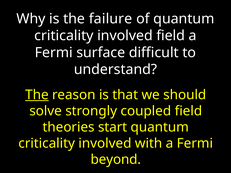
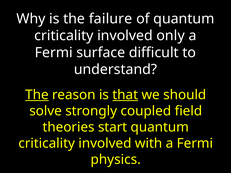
involved field: field -> only
that underline: none -> present
beyond: beyond -> physics
